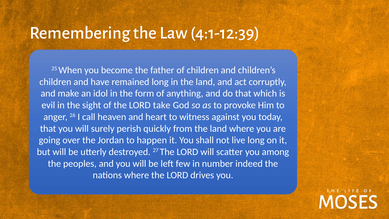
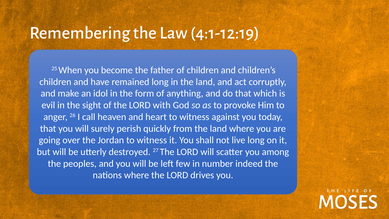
4:1-12:39: 4:1-12:39 -> 4:1-12:19
take: take -> with
Jordan to happen: happen -> witness
